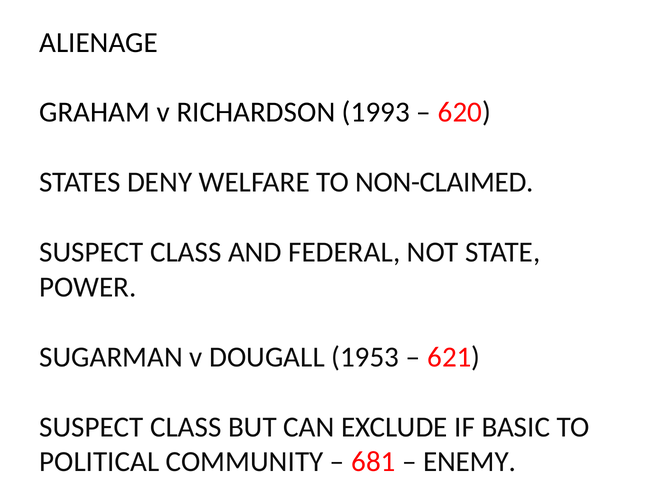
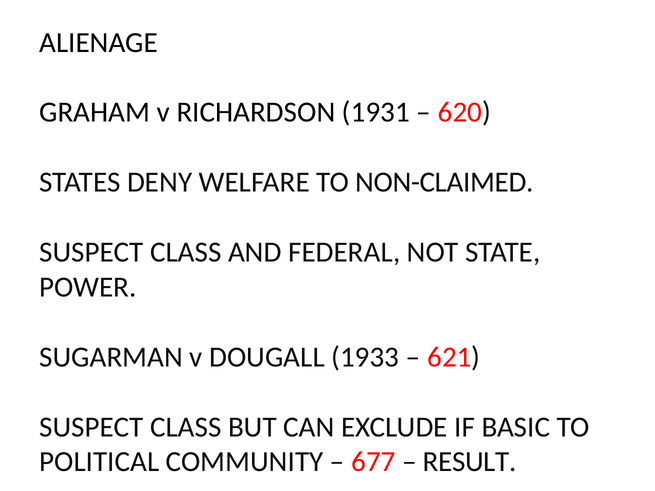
1993: 1993 -> 1931
1953: 1953 -> 1933
681: 681 -> 677
ENEMY: ENEMY -> RESULT
